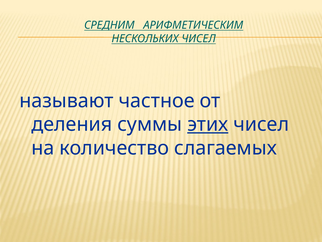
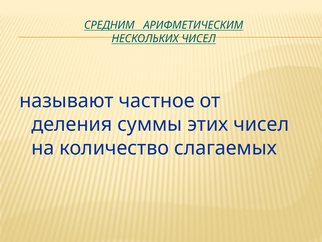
этих underline: present -> none
